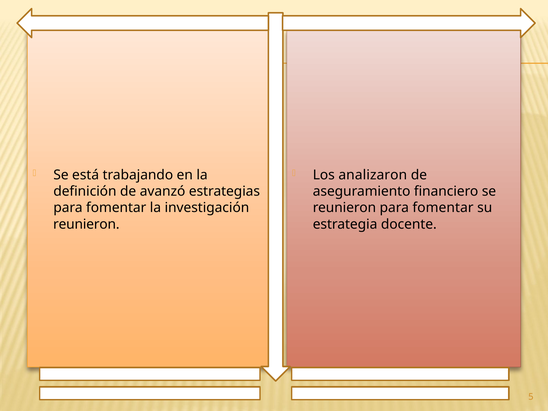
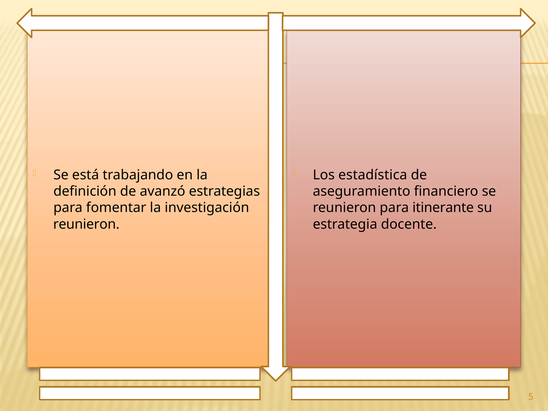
analizaron: analizaron -> estadística
reunieron para fomentar: fomentar -> itinerante
